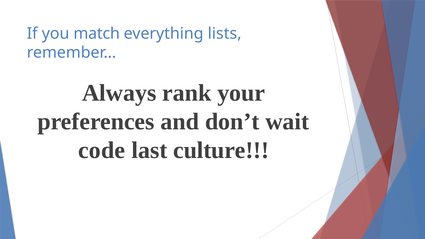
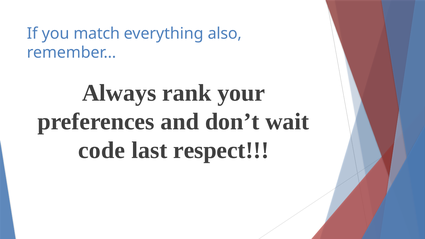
lists: lists -> also
culture: culture -> respect
